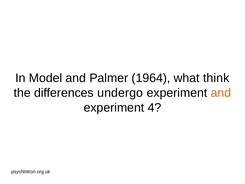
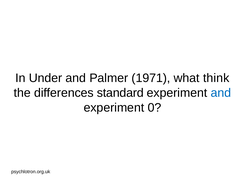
Model: Model -> Under
1964: 1964 -> 1971
undergo: undergo -> standard
and at (221, 93) colour: orange -> blue
4: 4 -> 0
